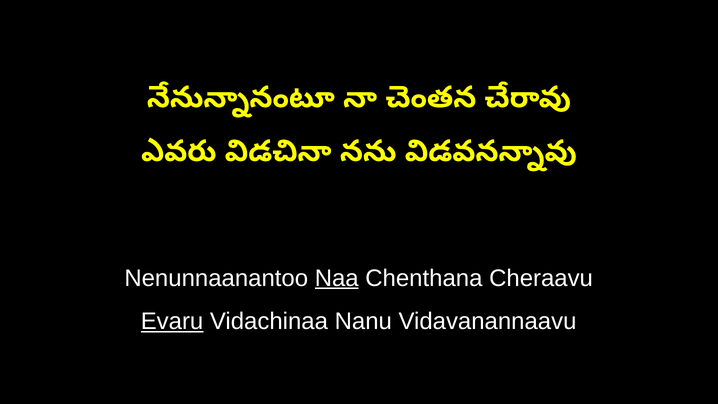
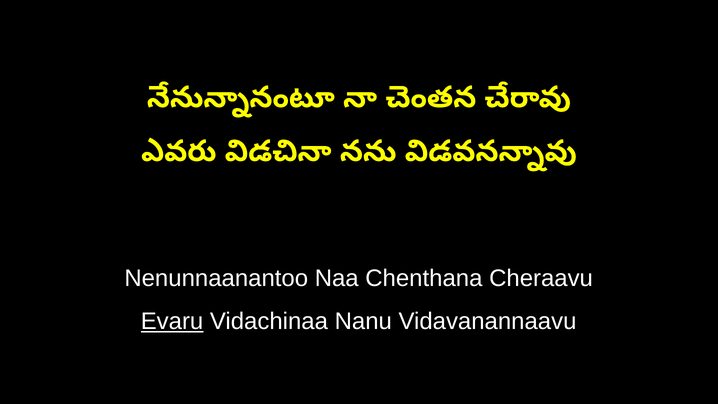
Naa underline: present -> none
